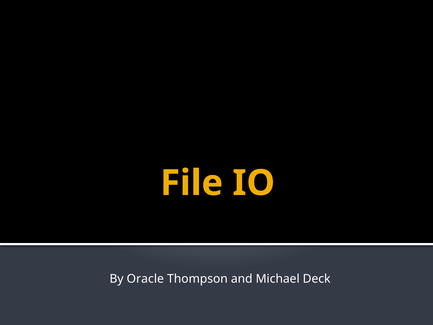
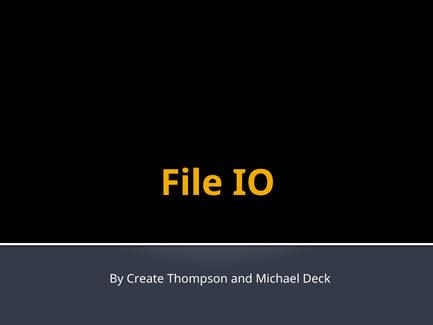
Oracle: Oracle -> Create
